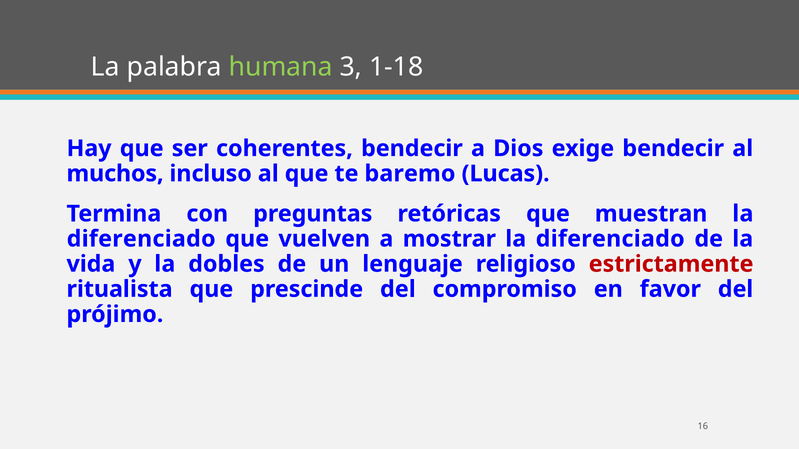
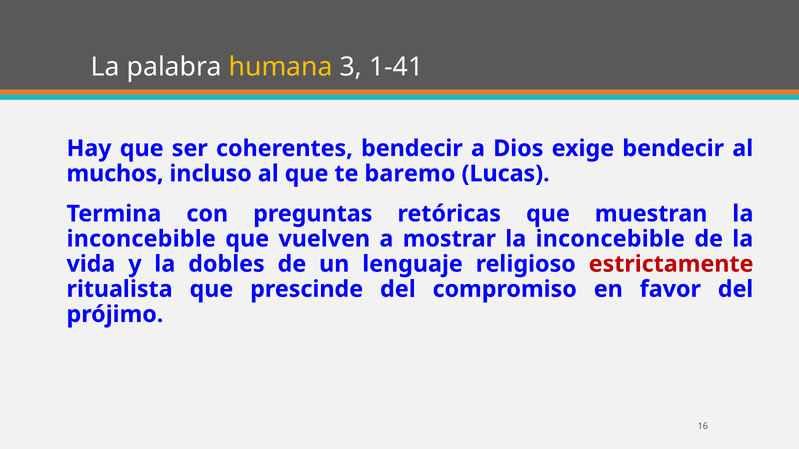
humana colour: light green -> yellow
1-18: 1-18 -> 1-41
diferenciado at (141, 239): diferenciado -> inconcebible
mostrar la diferenciado: diferenciado -> inconcebible
